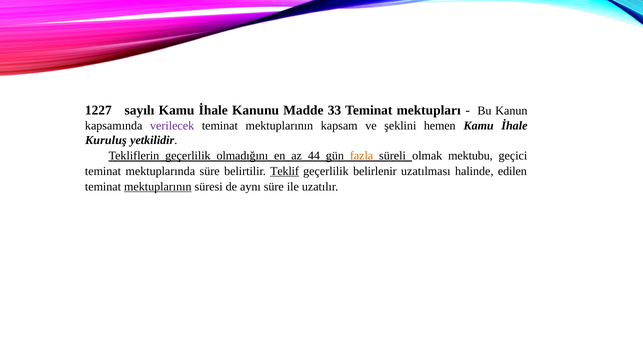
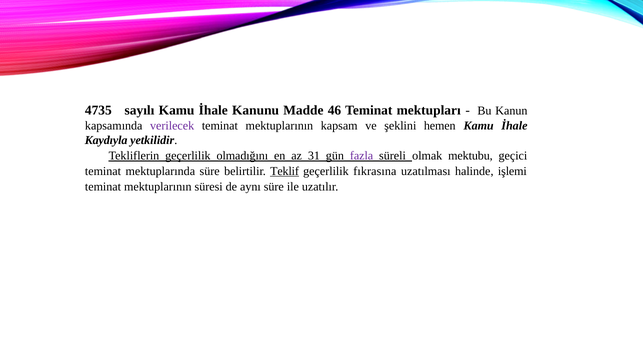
1227: 1227 -> 4735
33: 33 -> 46
Kuruluş: Kuruluş -> Kaydıyla
44: 44 -> 31
fazla colour: orange -> purple
belirlenir: belirlenir -> fıkrasına
edilen: edilen -> işlemi
mektuplarının at (158, 186) underline: present -> none
